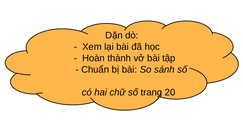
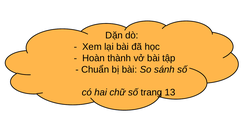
20: 20 -> 13
